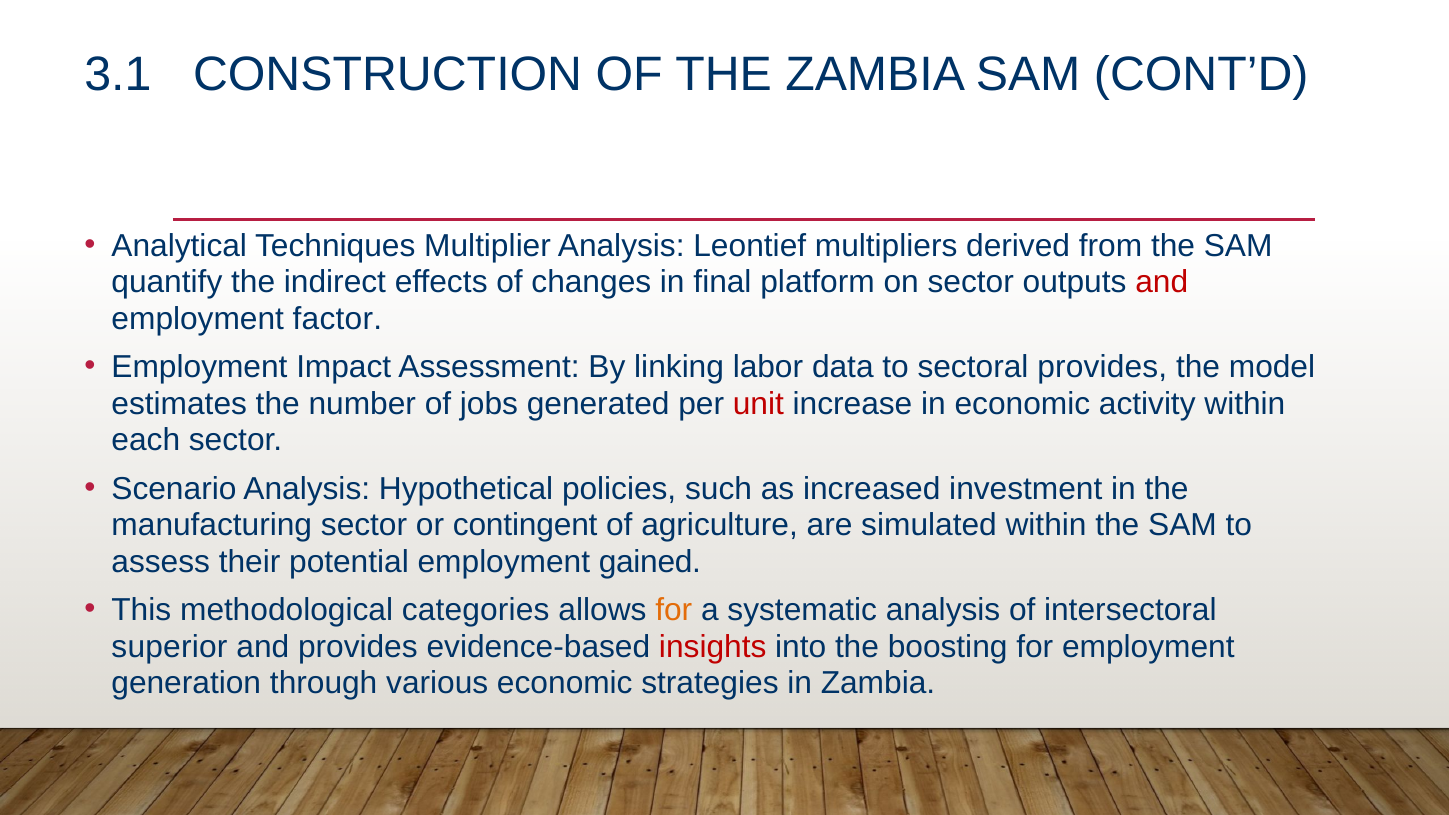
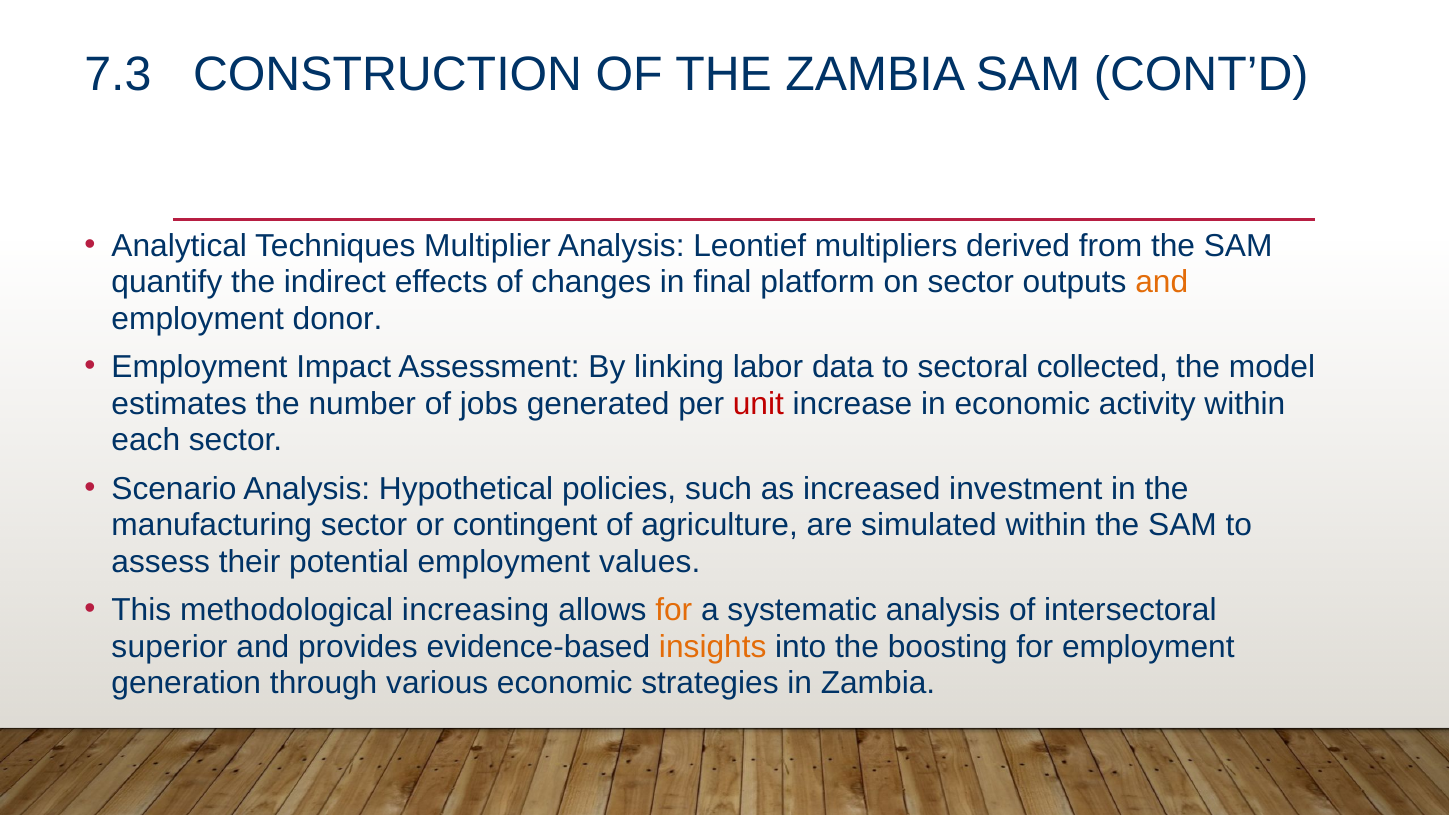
3.1: 3.1 -> 7.3
and at (1162, 282) colour: red -> orange
factor: factor -> donor
sectoral provides: provides -> collected
gained: gained -> values
categories: categories -> increasing
insights colour: red -> orange
